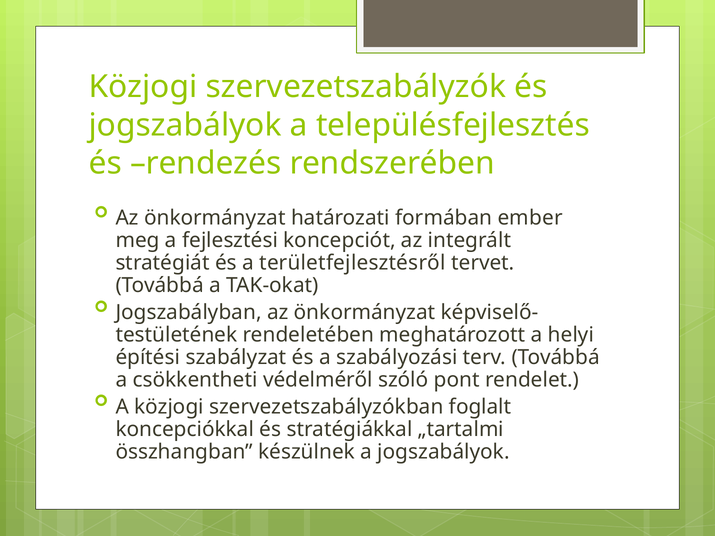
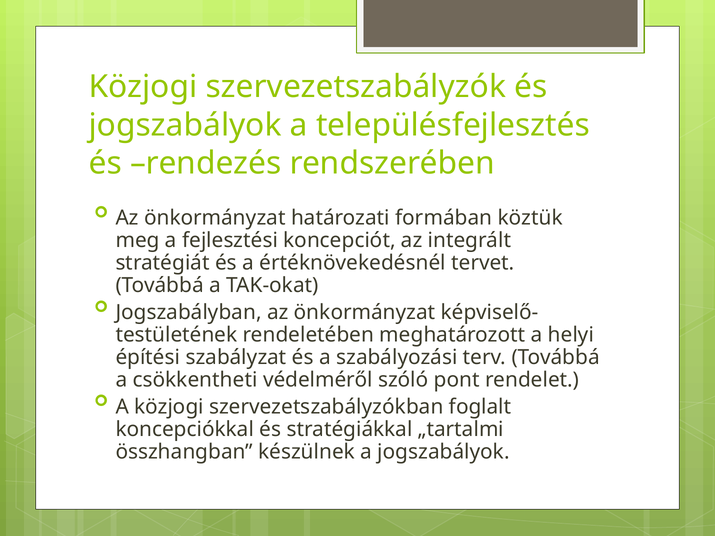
ember: ember -> köztük
területfejlesztésről: területfejlesztésről -> értéknövekedésnél
